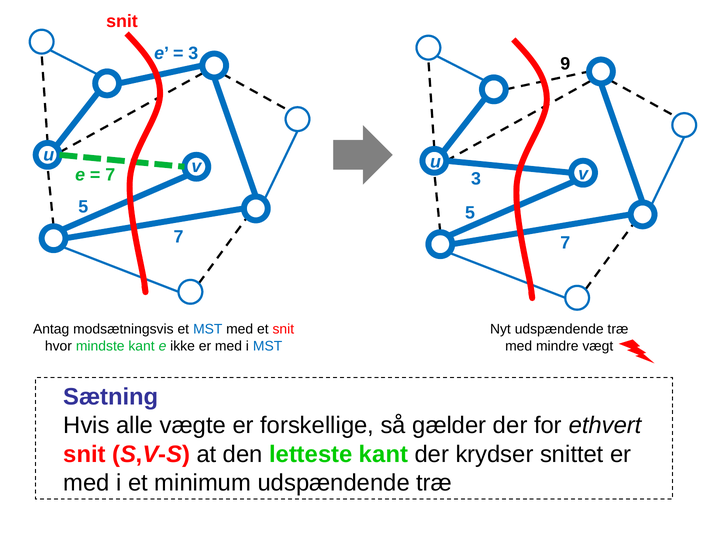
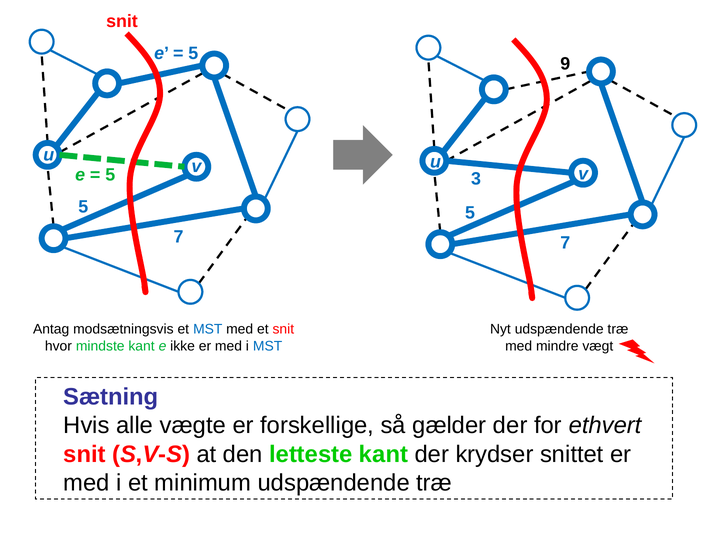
3 at (193, 53): 3 -> 5
7 at (110, 175): 7 -> 5
